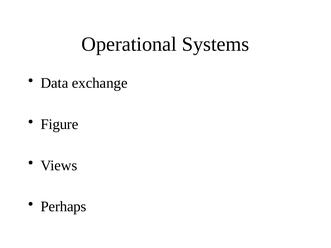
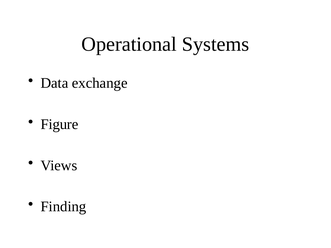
Perhaps: Perhaps -> Finding
